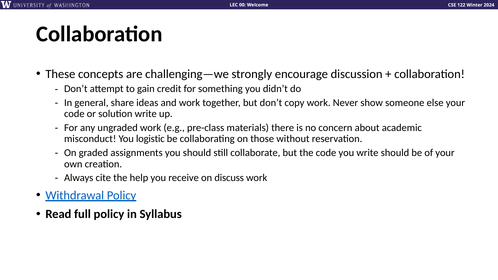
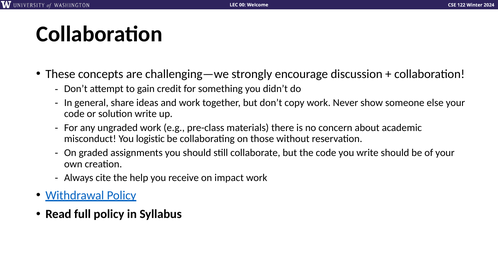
discuss: discuss -> impact
